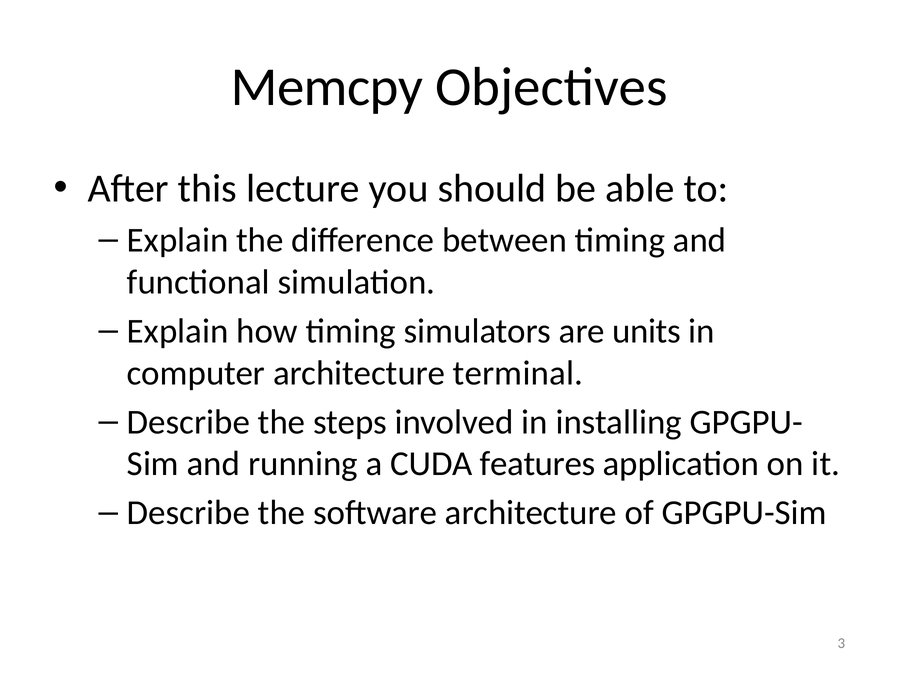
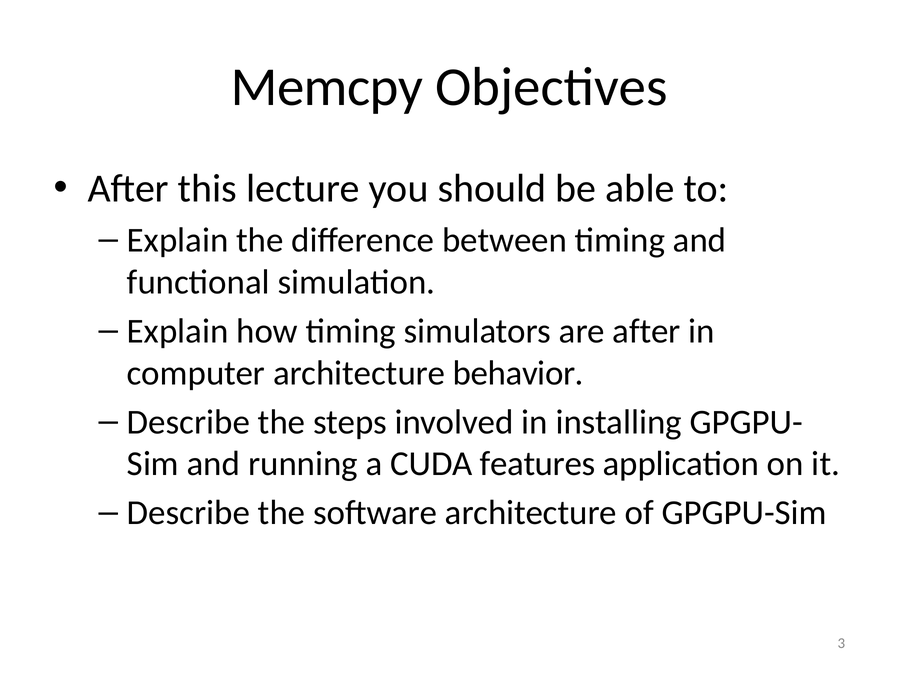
are units: units -> after
terminal: terminal -> behavior
